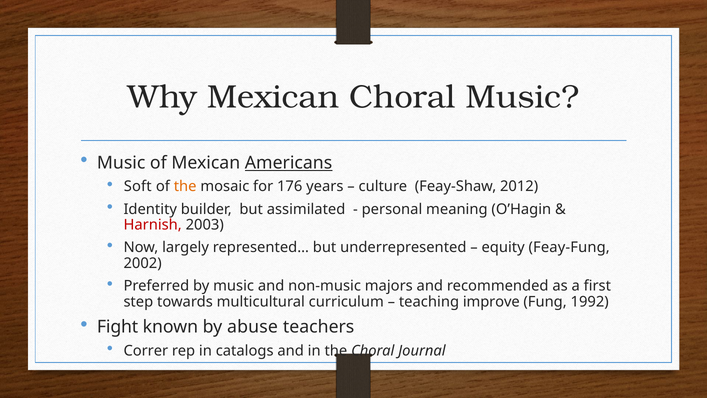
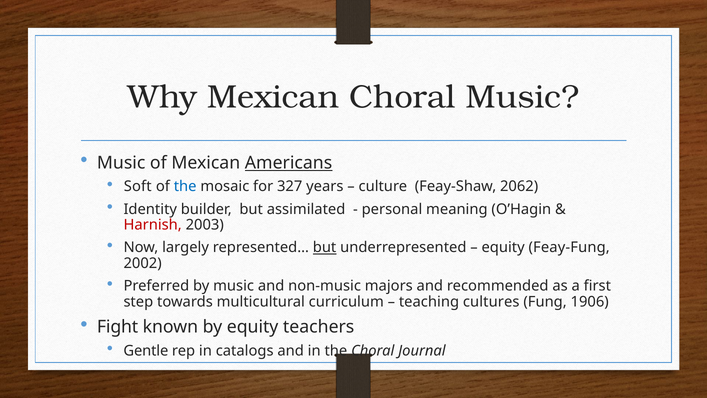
the at (185, 186) colour: orange -> blue
176: 176 -> 327
2012: 2012 -> 2062
but at (325, 247) underline: none -> present
improve: improve -> cultures
1992: 1992 -> 1906
by abuse: abuse -> equity
Correr: Correr -> Gentle
